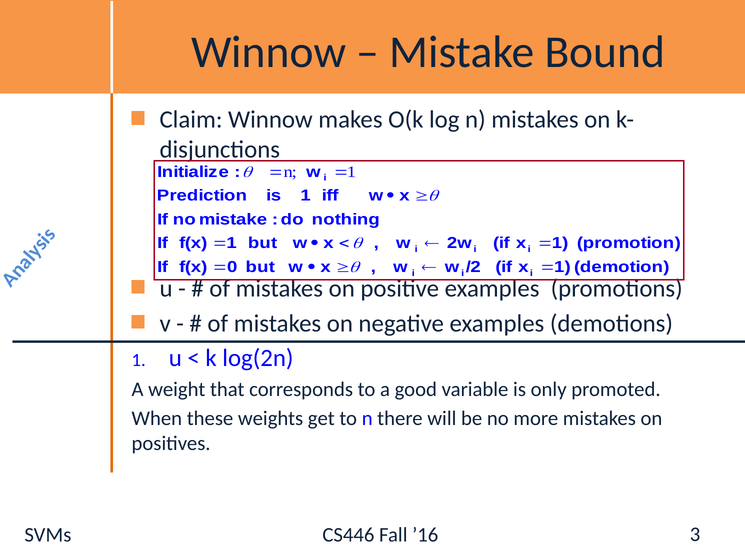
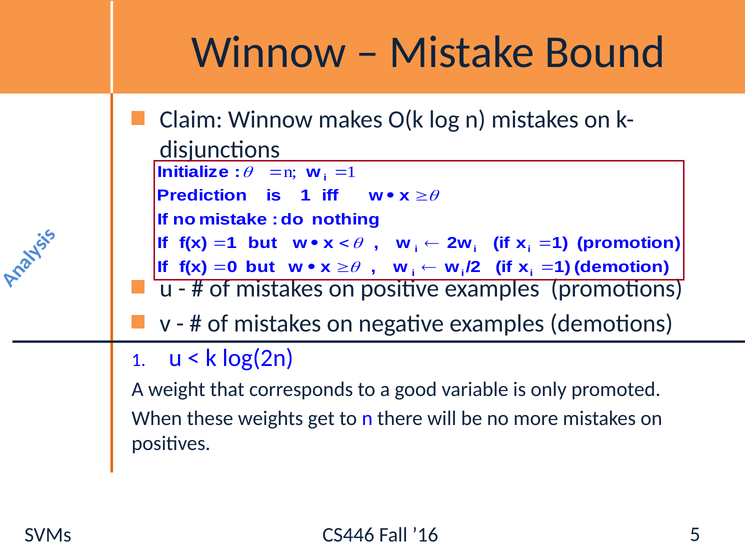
3: 3 -> 5
